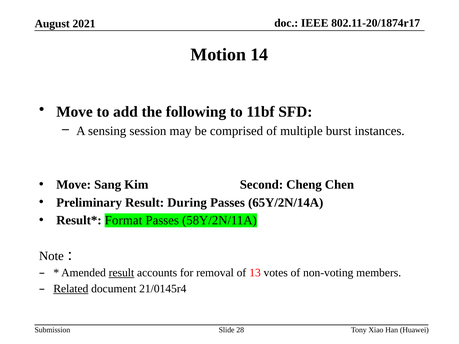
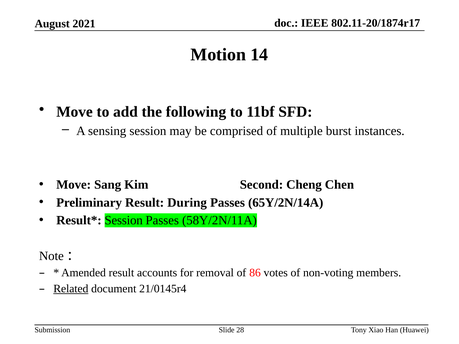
Format at (124, 220): Format -> Session
result at (121, 273) underline: present -> none
13: 13 -> 86
